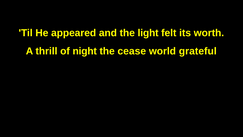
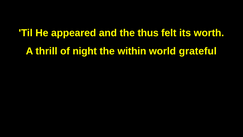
light: light -> thus
cease: cease -> within
